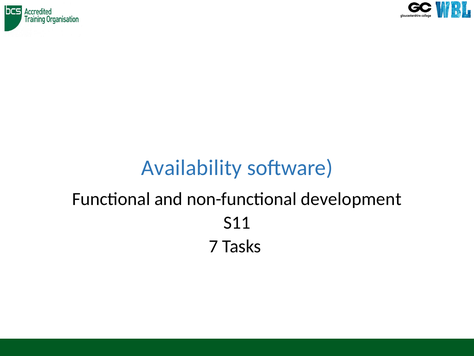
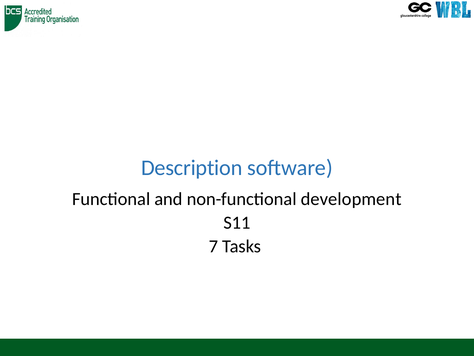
Availability: Availability -> Description
